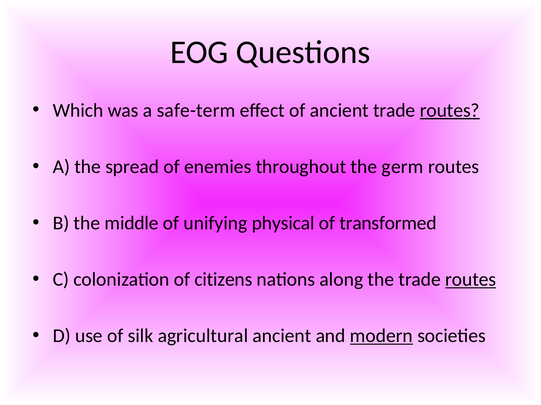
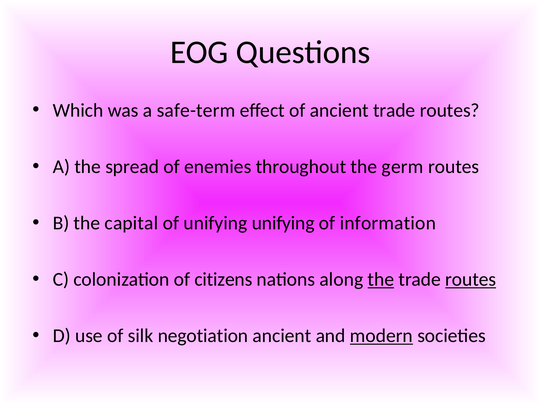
routes at (450, 110) underline: present -> none
middle: middle -> capital
unifying physical: physical -> unifying
transformed: transformed -> information
the at (381, 280) underline: none -> present
agricultural: agricultural -> negotiation
